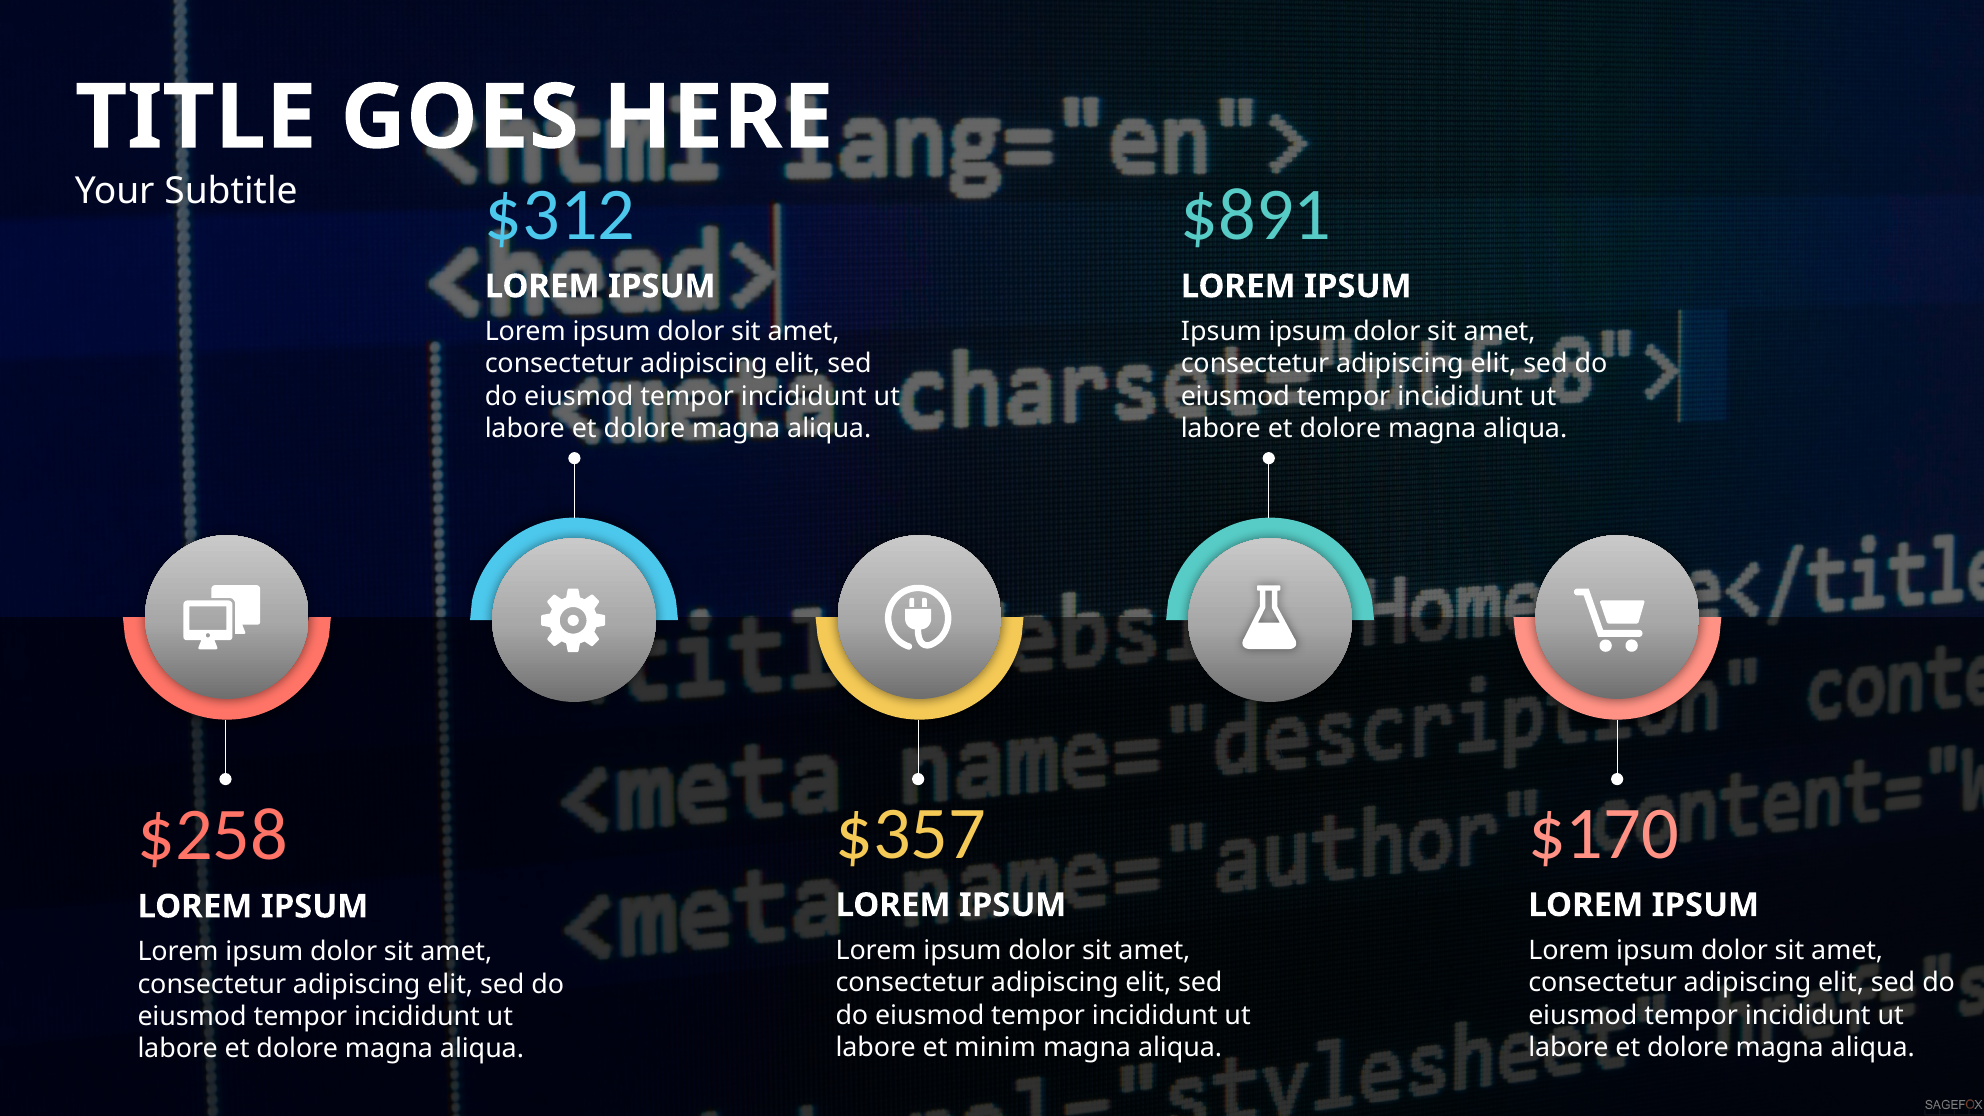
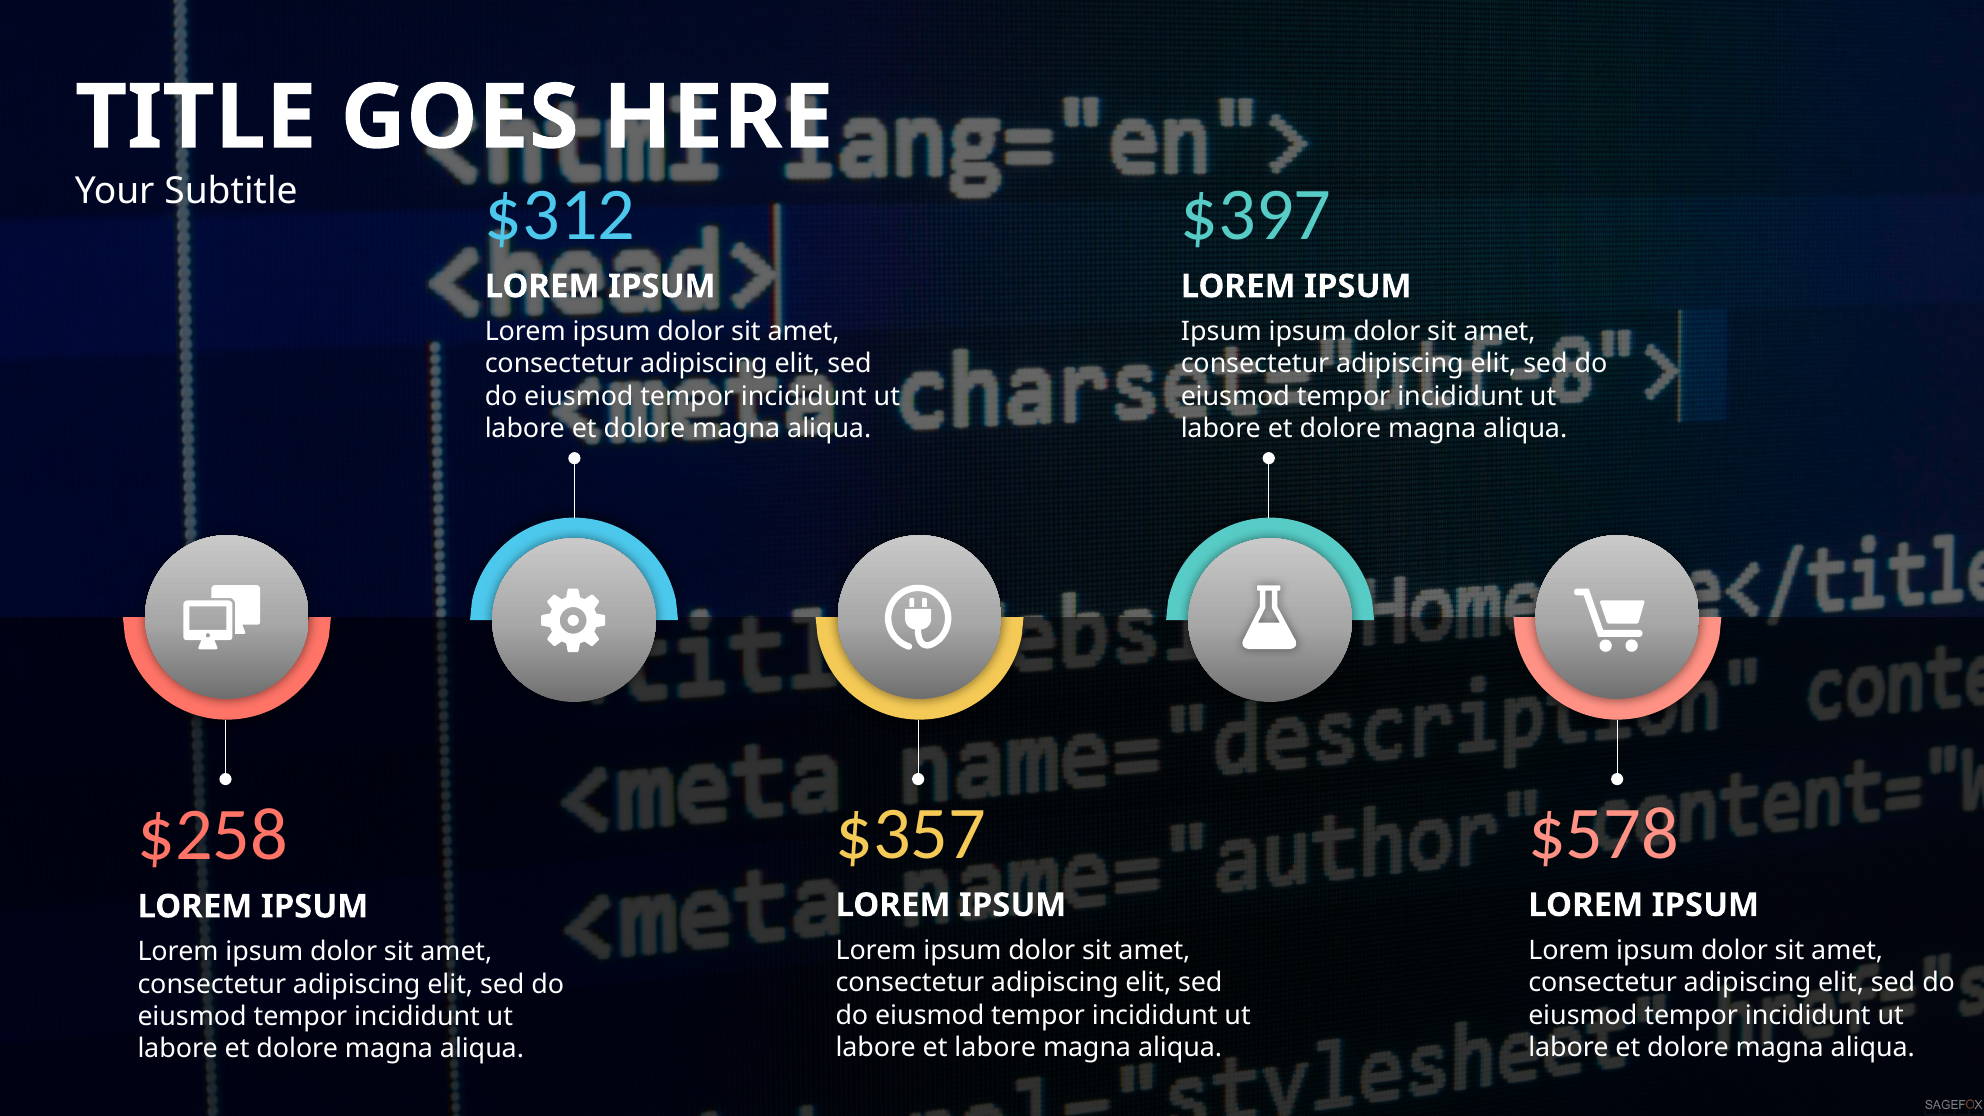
$891: $891 -> $397
$170: $170 -> $578
et minim: minim -> labore
